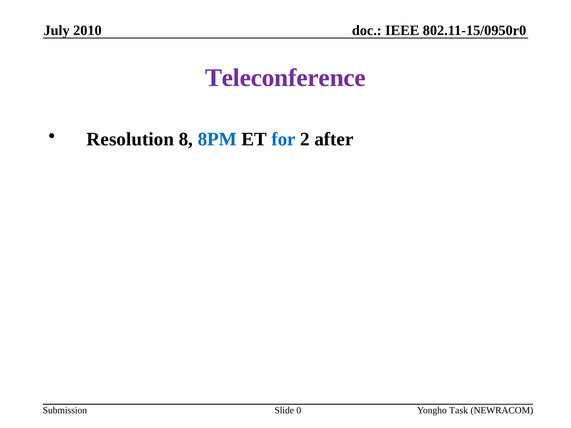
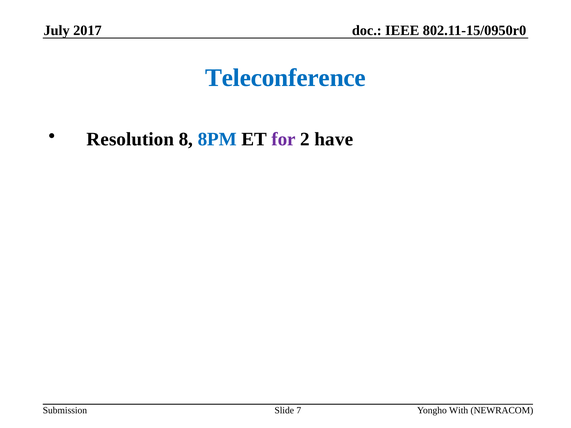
2010: 2010 -> 2017
Teleconference colour: purple -> blue
for colour: blue -> purple
after: after -> have
0: 0 -> 7
Task: Task -> With
